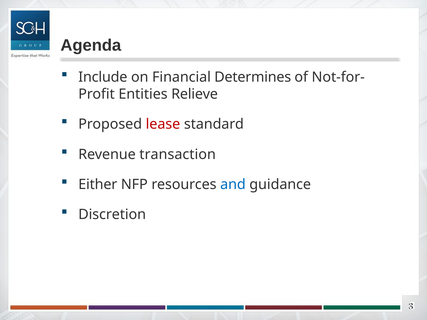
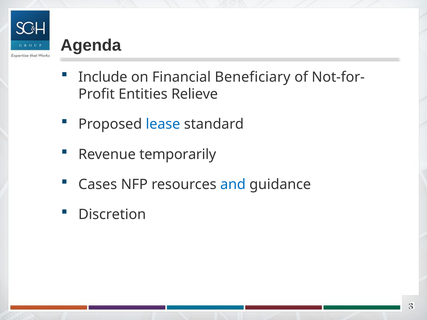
Determines: Determines -> Beneficiary
lease colour: red -> blue
transaction: transaction -> temporarily
Either: Either -> Cases
